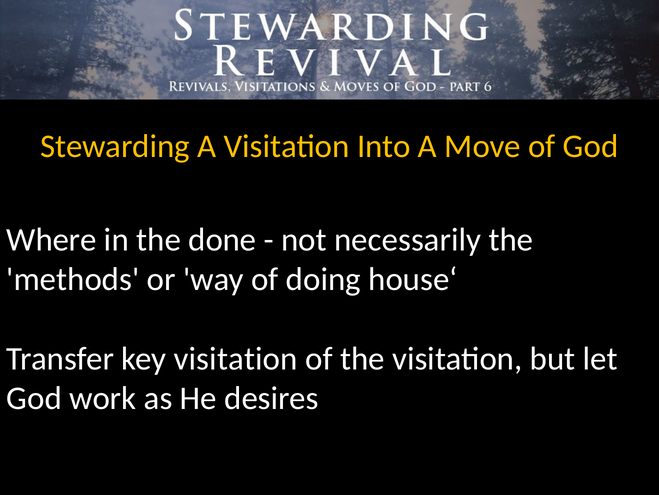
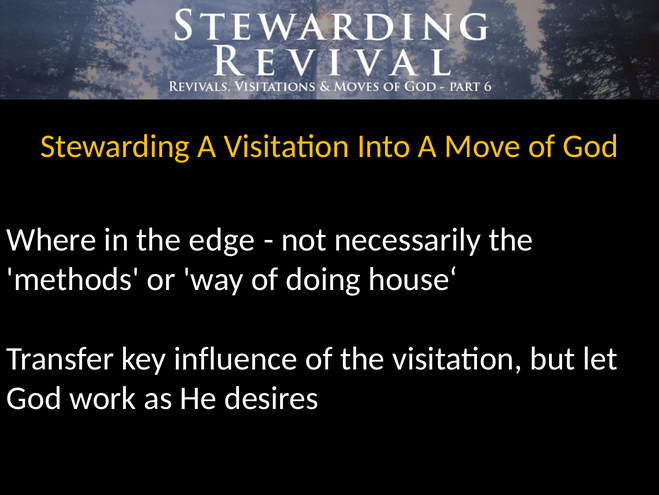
done: done -> edge
key visitation: visitation -> influence
